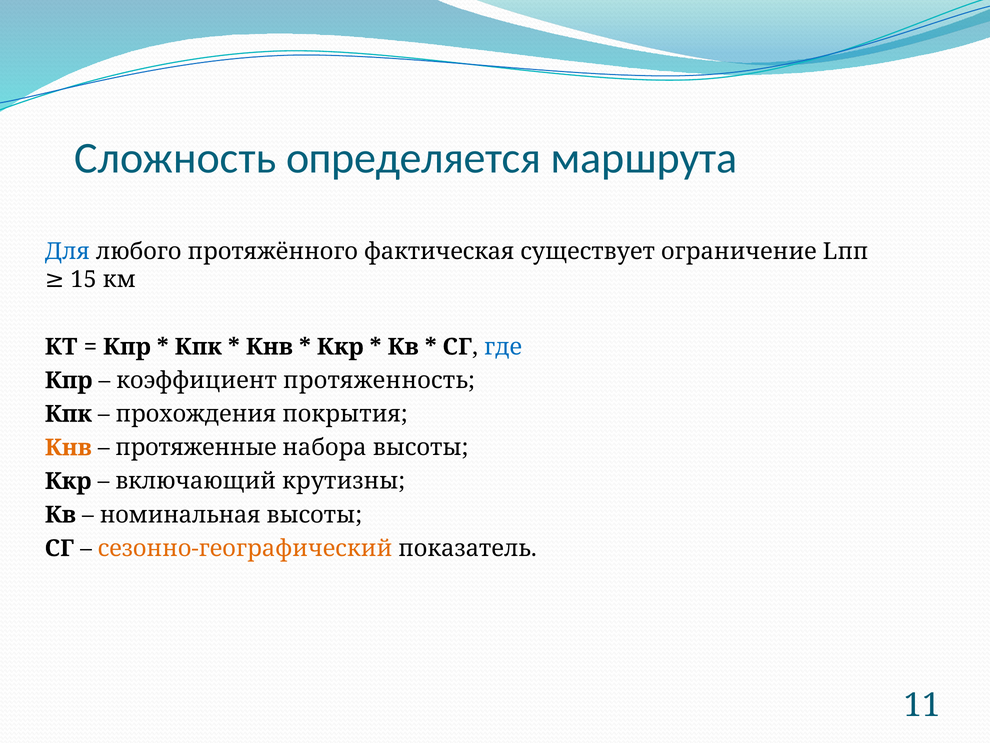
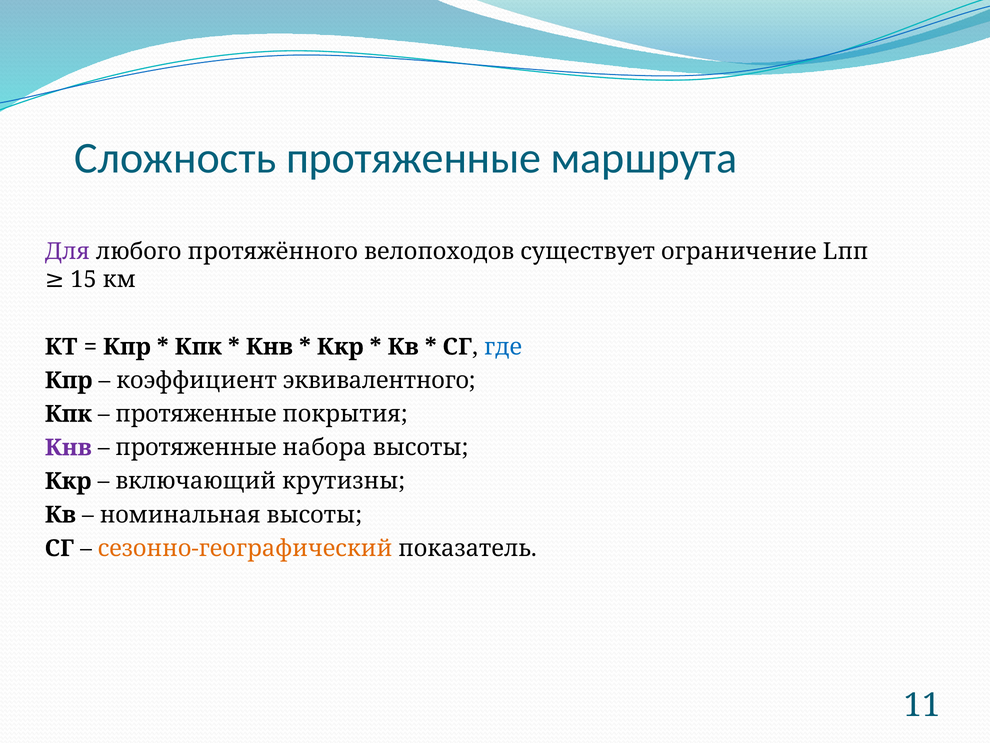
Сложность определяется: определяется -> протяженные
Для colour: blue -> purple
фактическая: фактическая -> велопоходов
протяженность: протяженность -> эквивалентного
прохождения at (196, 414): прохождения -> протяженные
Кнв at (68, 447) colour: orange -> purple
